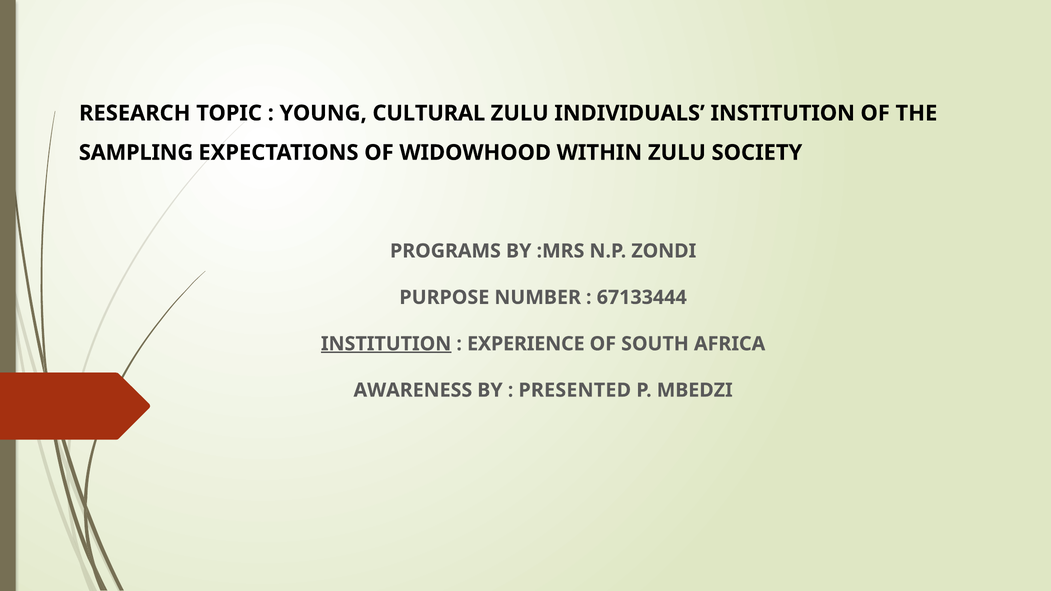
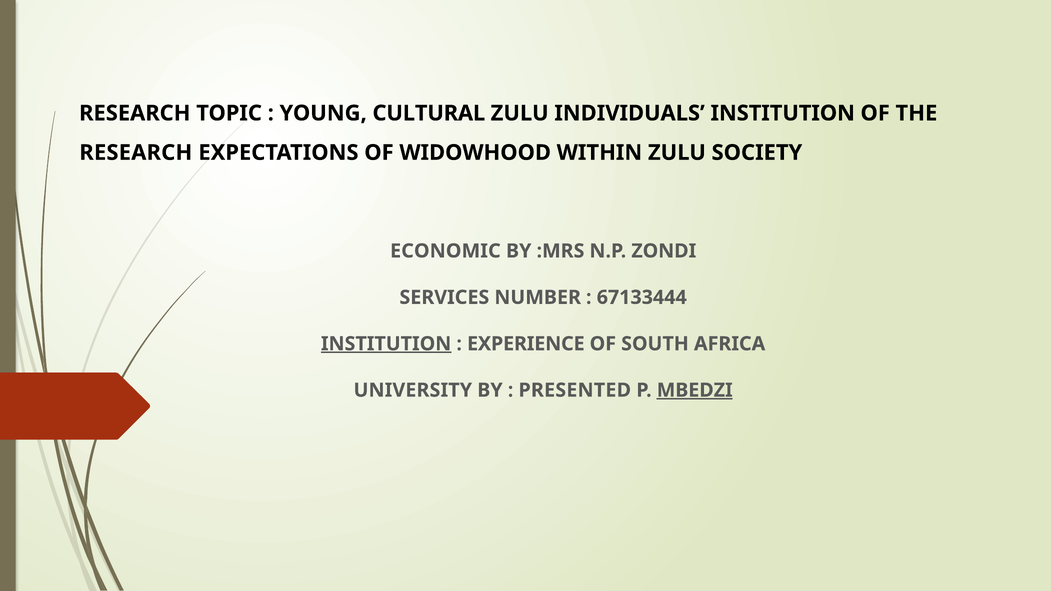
SAMPLING at (136, 153): SAMPLING -> RESEARCH
PROGRAMS: PROGRAMS -> ECONOMIC
PURPOSE: PURPOSE -> SERVICES
AWARENESS: AWARENESS -> UNIVERSITY
MBEDZI underline: none -> present
